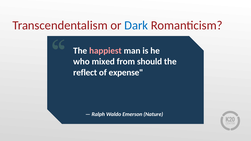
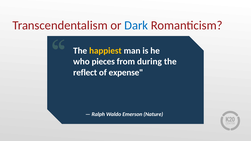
happiest colour: pink -> yellow
mixed: mixed -> pieces
should: should -> during
